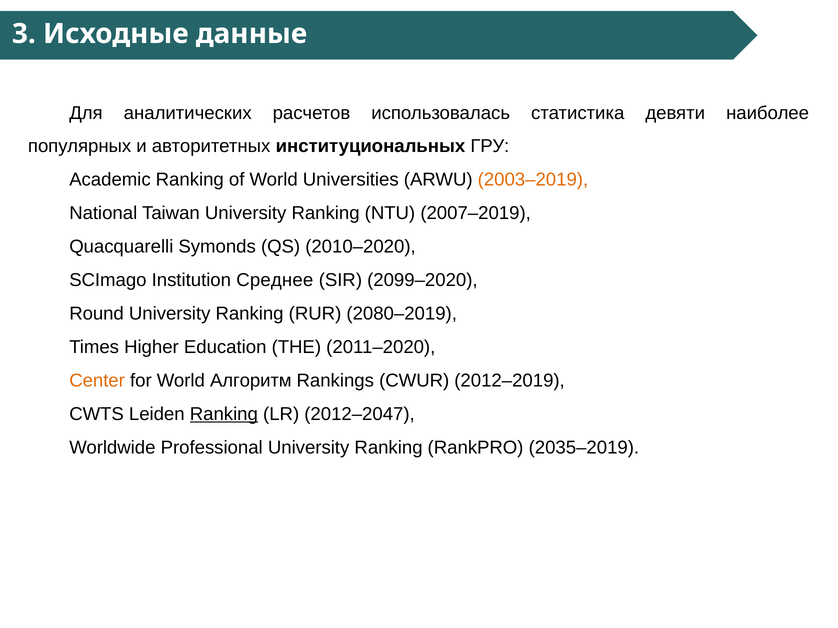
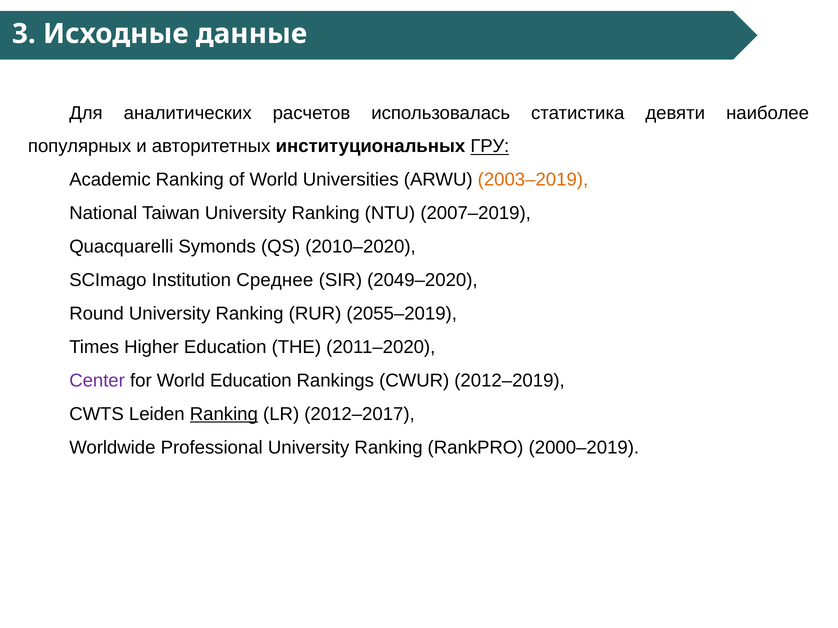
ГРУ underline: none -> present
2099–2020: 2099–2020 -> 2049–2020
2080–2019: 2080–2019 -> 2055–2019
Center colour: orange -> purple
World Алгоритм: Алгоритм -> Education
2012–2047: 2012–2047 -> 2012–2017
2035–2019: 2035–2019 -> 2000–2019
